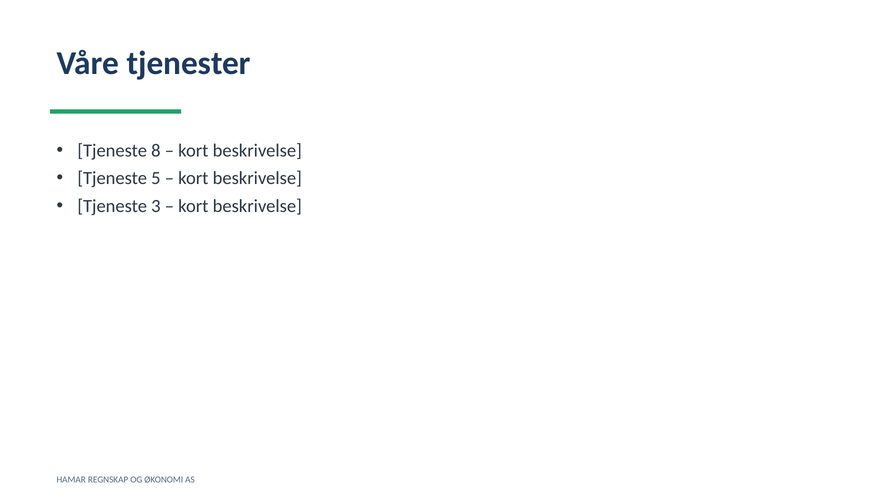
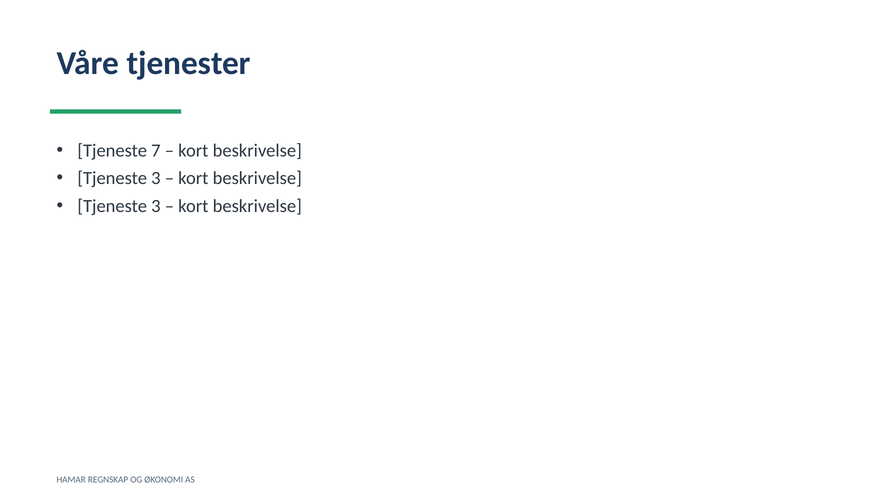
8: 8 -> 7
5 at (156, 178): 5 -> 3
